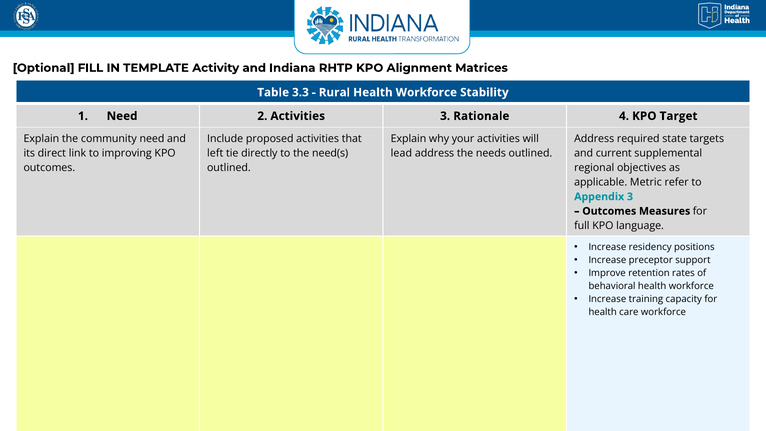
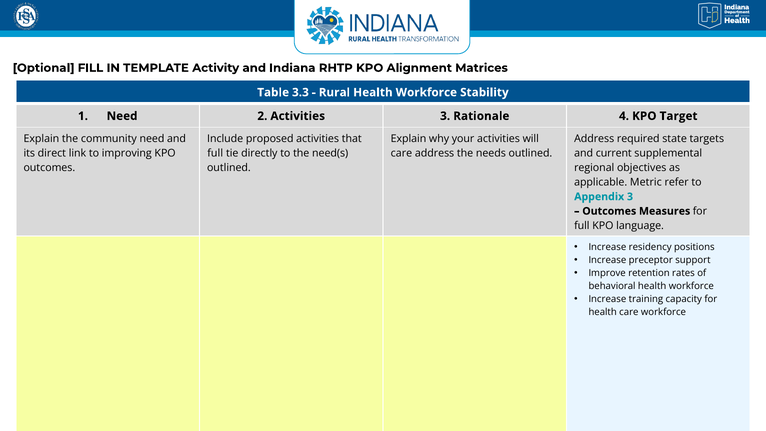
left at (215, 153): left -> full
lead at (401, 153): lead -> care
